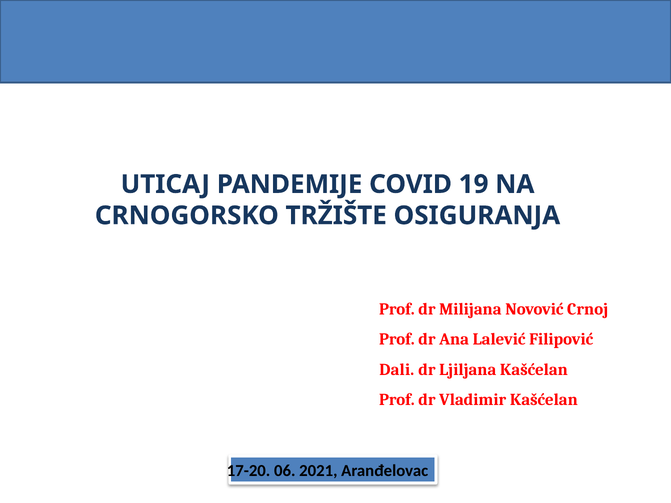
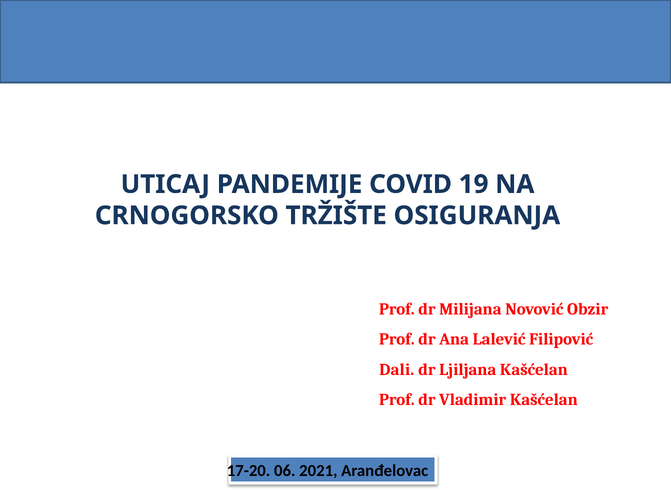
Crnoj: Crnoj -> Obzir
